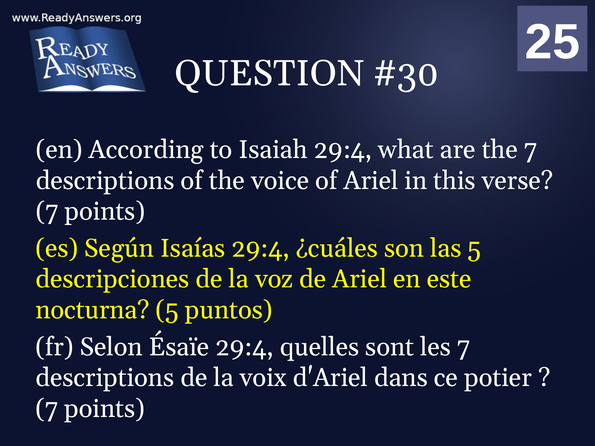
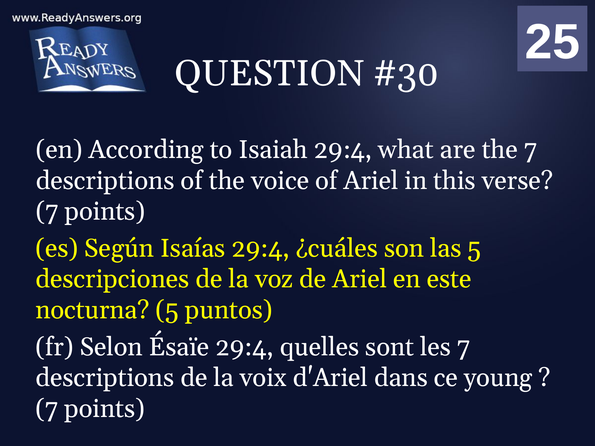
potier: potier -> young
